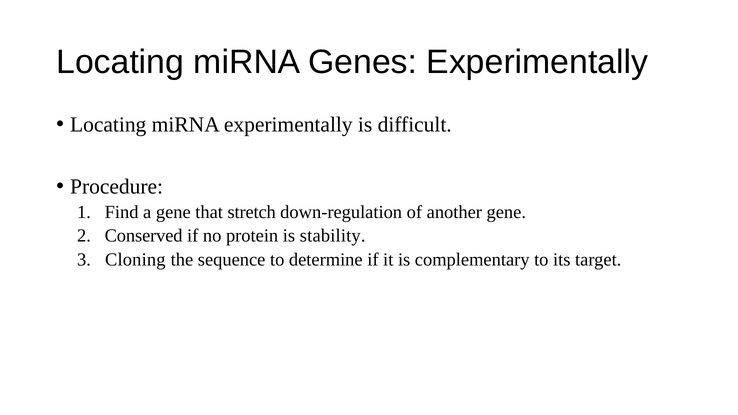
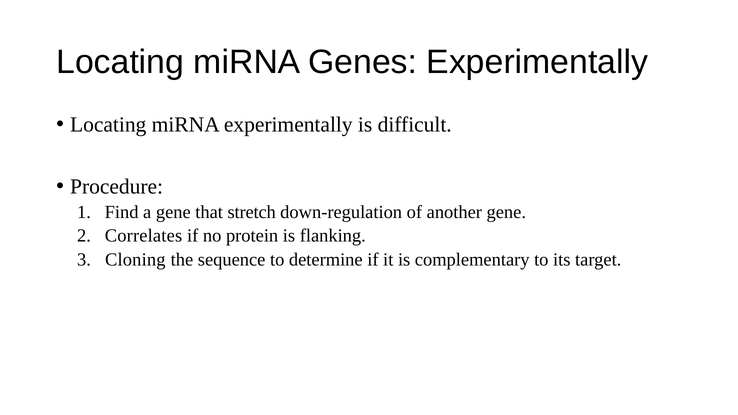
Conserved: Conserved -> Correlates
stability: stability -> flanking
